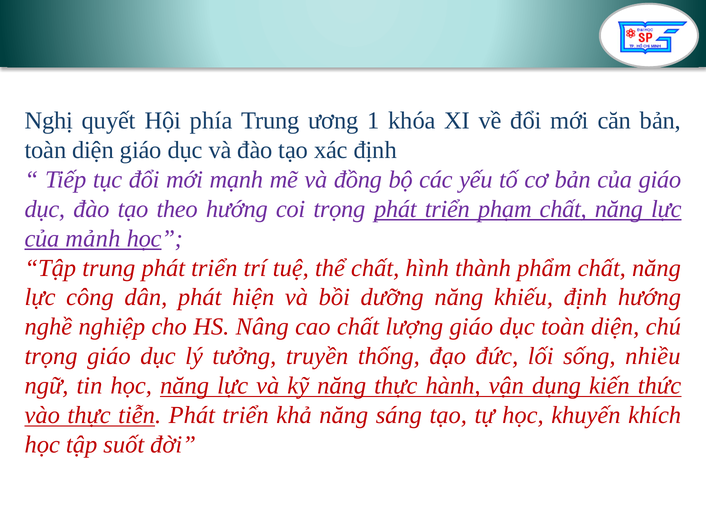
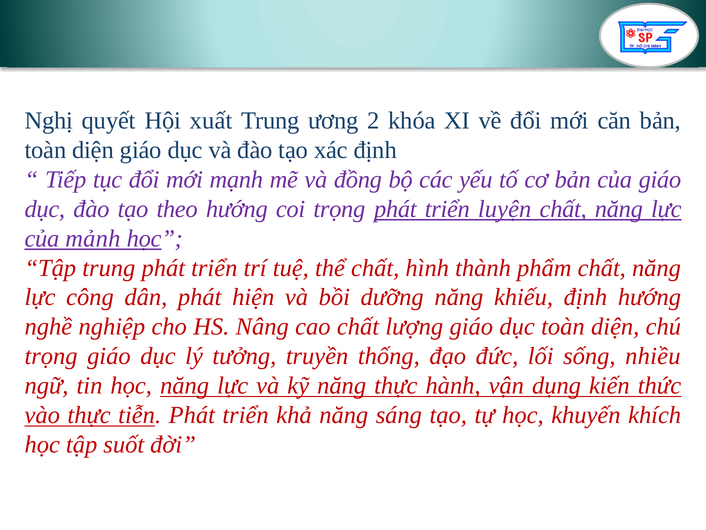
phía: phía -> xuất
1: 1 -> 2
phạm: phạm -> luyện
